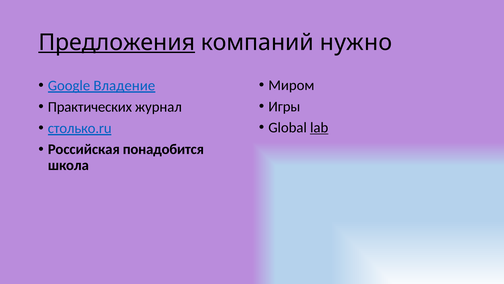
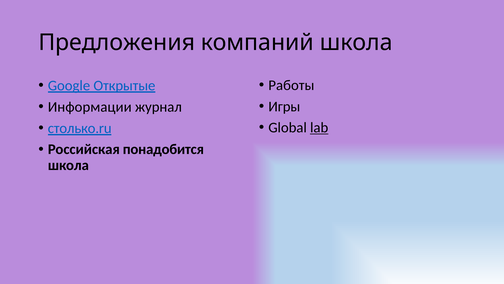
Предложения underline: present -> none
компаний нужно: нужно -> школа
Миром: Миром -> Работы
Владение: Владение -> Открытые
Практических: Практических -> Информации
